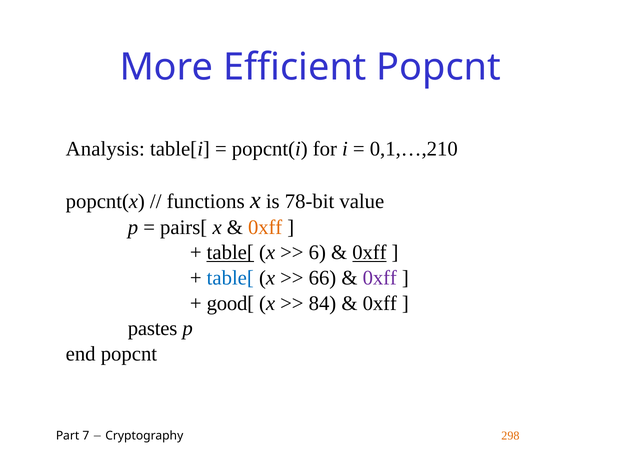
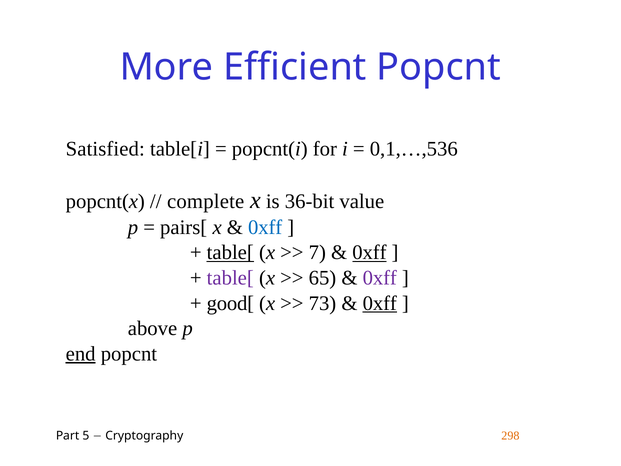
Analysis: Analysis -> Satisfied
0,1,…,210: 0,1,…,210 -> 0,1,…,536
functions: functions -> complete
78-bit: 78-bit -> 36-bit
0xff at (265, 227) colour: orange -> blue
6: 6 -> 7
table[ at (230, 278) colour: blue -> purple
66: 66 -> 65
84: 84 -> 73
0xff at (380, 303) underline: none -> present
pastes: pastes -> above
end underline: none -> present
7: 7 -> 5
